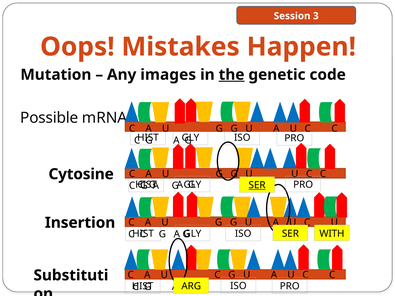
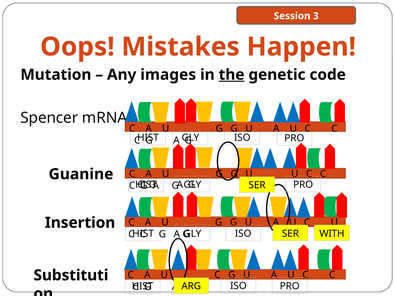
Possible: Possible -> Spencer
Cytosine: Cytosine -> Guanine
SER at (257, 185) underline: present -> none
